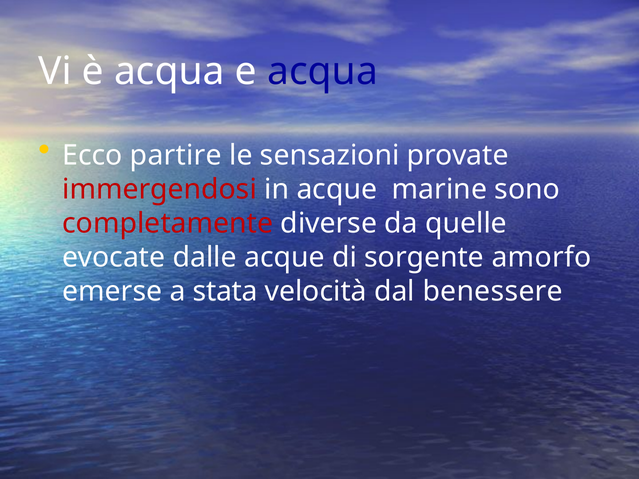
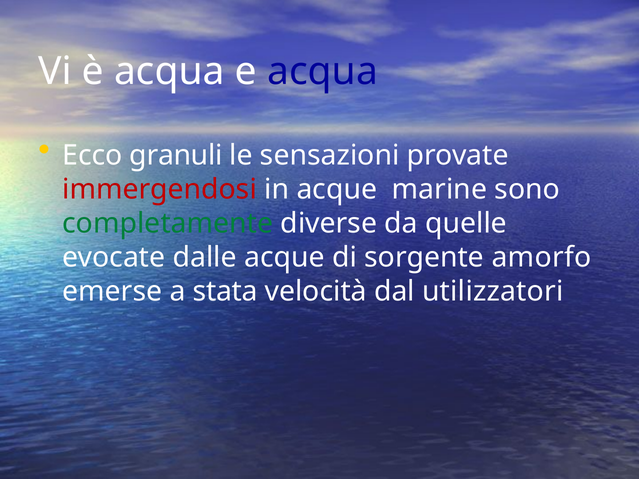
partire: partire -> granuli
completamente colour: red -> green
benessere: benessere -> utilizzatori
